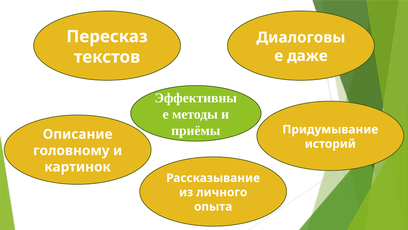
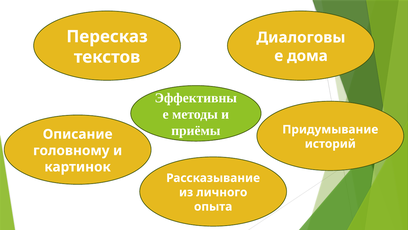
даже: даже -> дома
